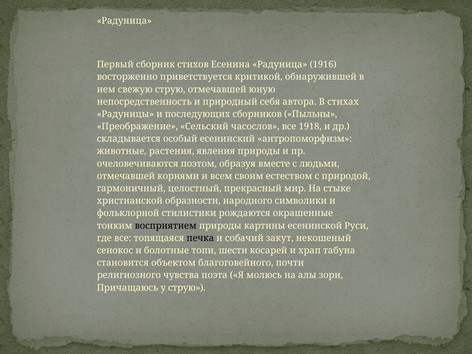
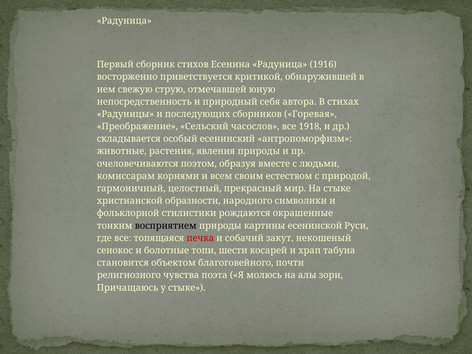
Пыльны: Пыльны -> Горевая
отмечавшей at (126, 176): отмечавшей -> комиссарам
печка colour: black -> red
у струю: струю -> стыке
